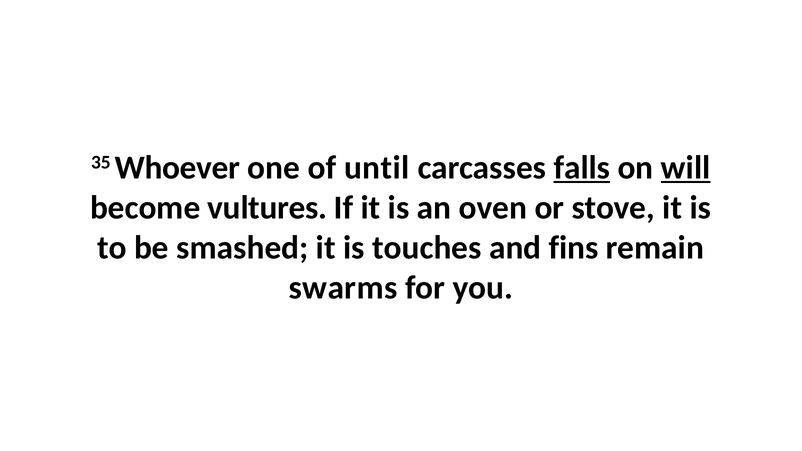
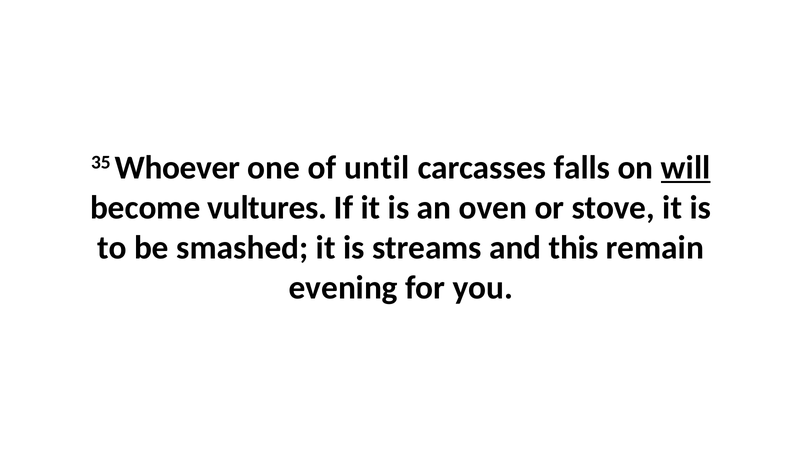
falls underline: present -> none
touches: touches -> streams
fins: fins -> this
swarms: swarms -> evening
